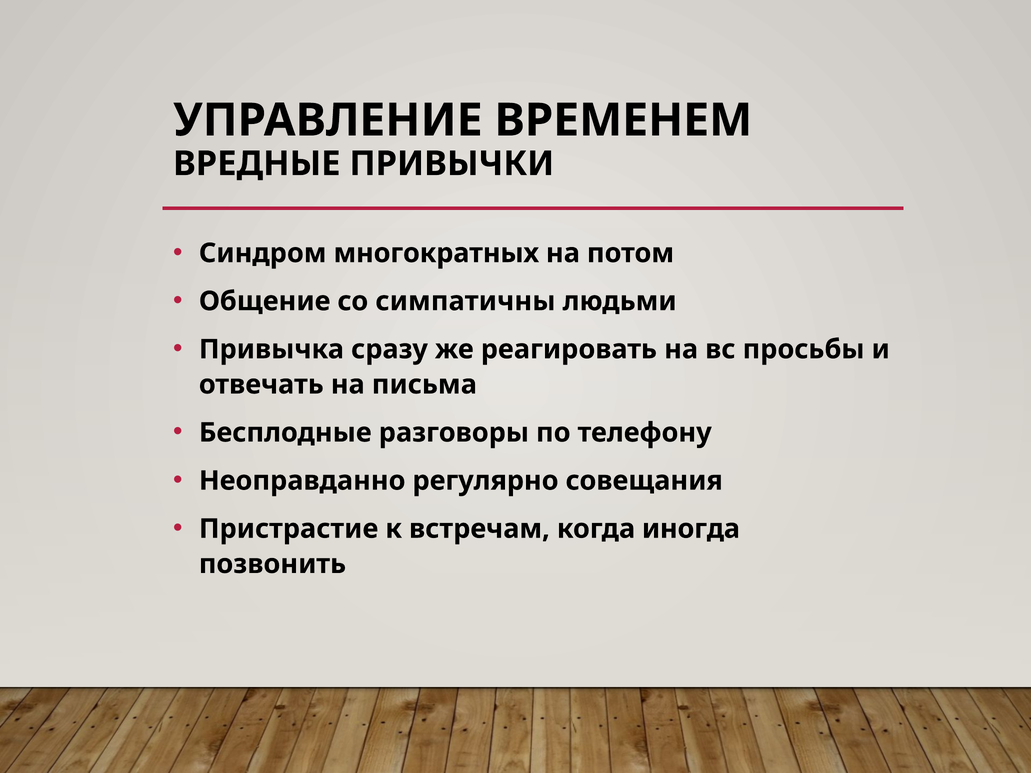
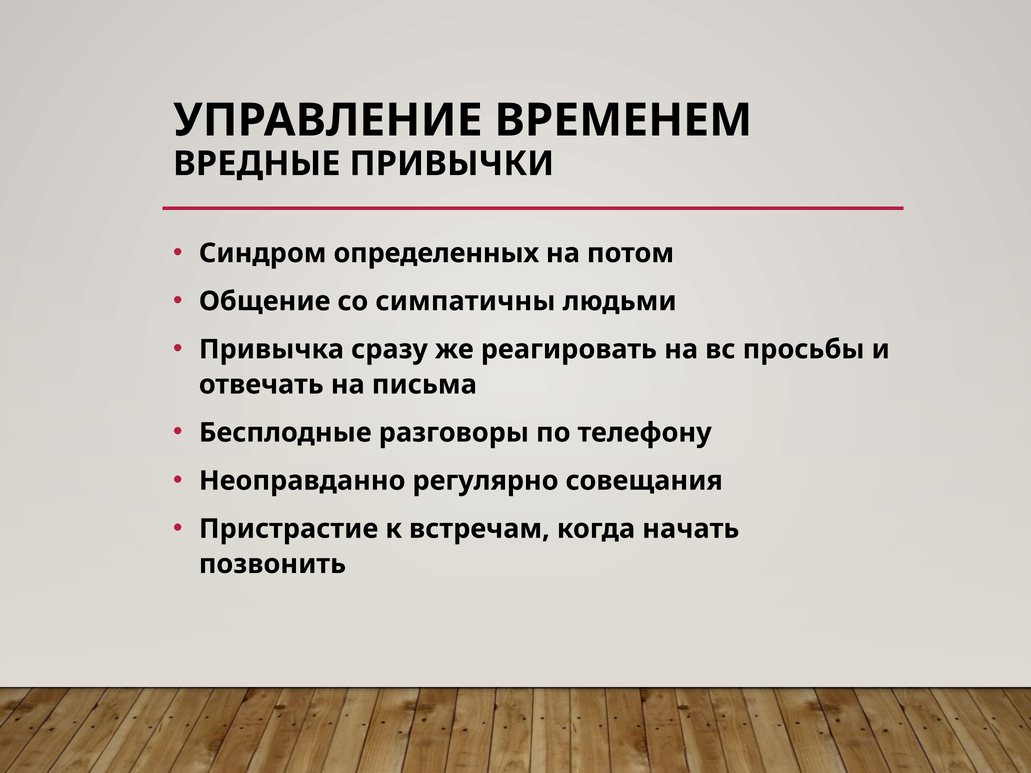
многократных: многократных -> определенных
иногда: иногда -> начать
